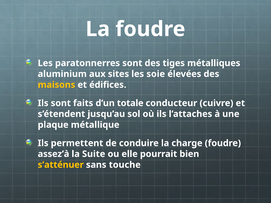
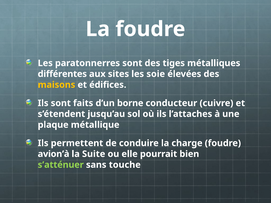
aluminium: aluminium -> différentes
totale: totale -> borne
assez’à: assez’à -> avion’à
s’atténuer colour: yellow -> light green
